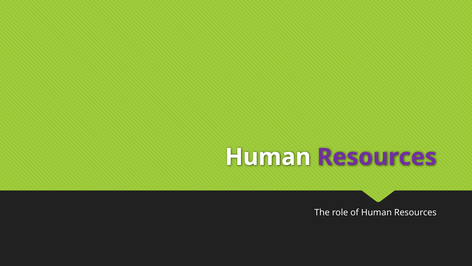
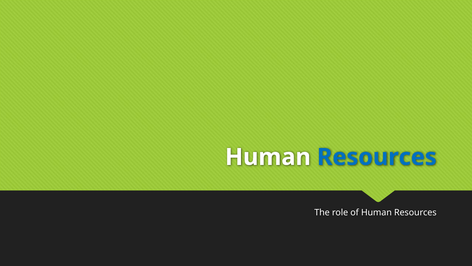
Resources at (377, 157) colour: purple -> blue
